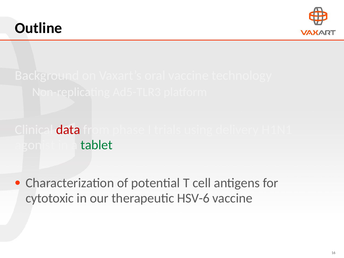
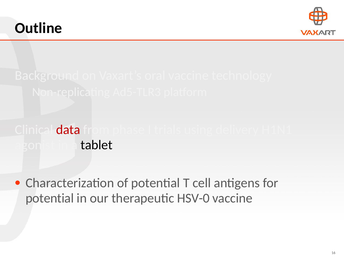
tablet colour: green -> black
cytotoxic at (50, 198): cytotoxic -> potential
HSV-6: HSV-6 -> HSV-0
